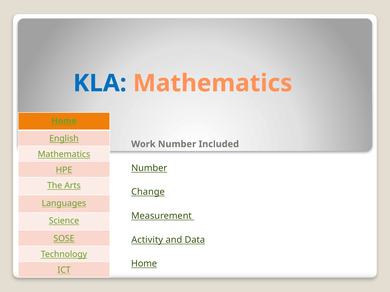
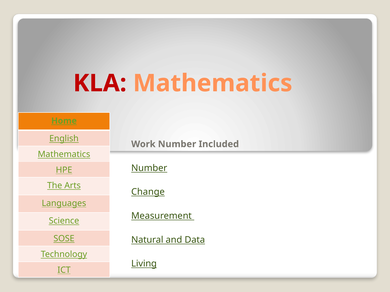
KLA colour: blue -> red
Activity: Activity -> Natural
Home at (144, 264): Home -> Living
